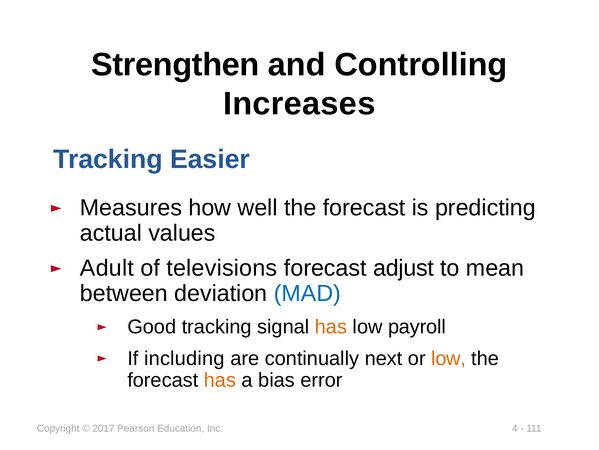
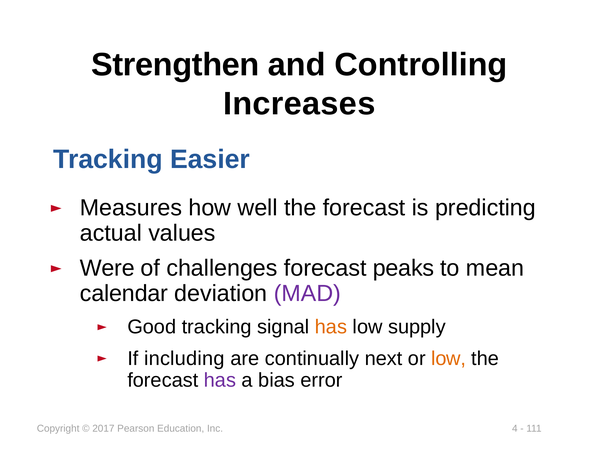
Adult: Adult -> Were
televisions: televisions -> challenges
adjust: adjust -> peaks
between: between -> calendar
MAD colour: blue -> purple
payroll: payroll -> supply
has at (220, 379) colour: orange -> purple
